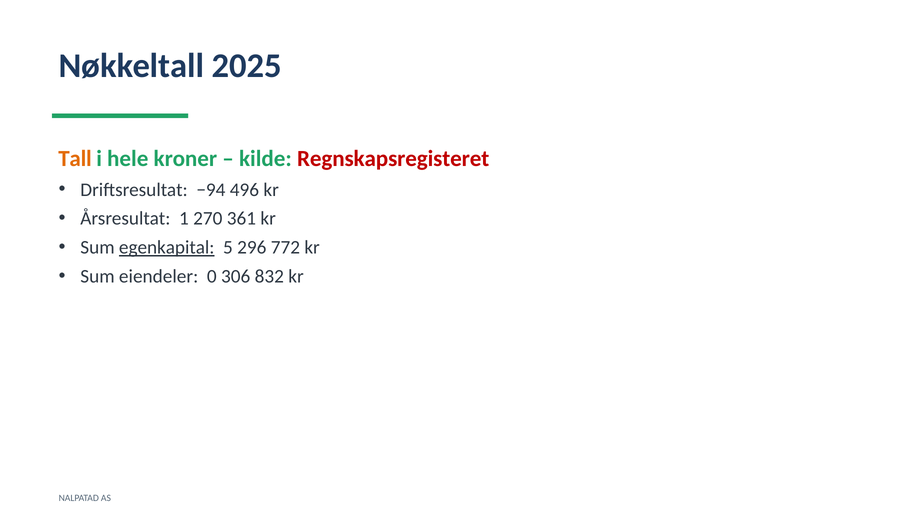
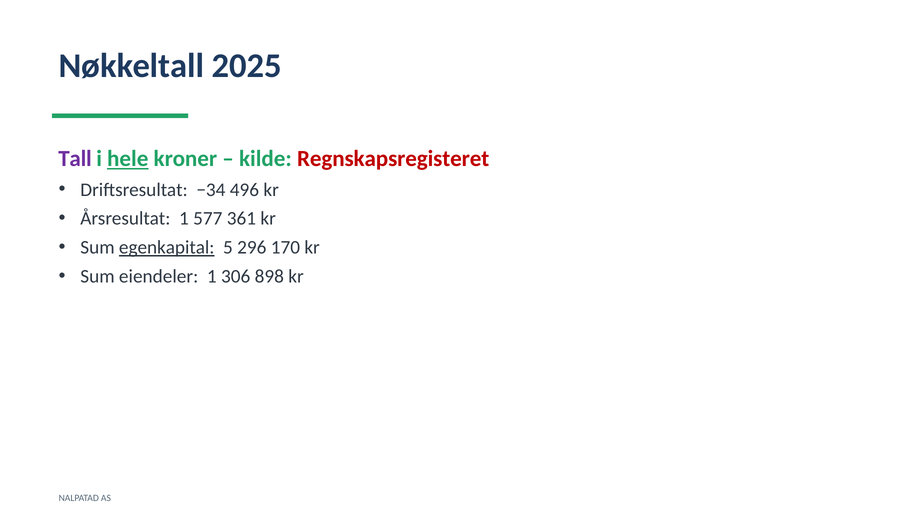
Tall colour: orange -> purple
hele underline: none -> present
−94: −94 -> −34
270: 270 -> 577
772: 772 -> 170
eiendeler 0: 0 -> 1
832: 832 -> 898
